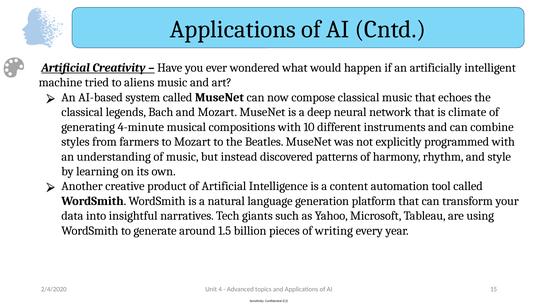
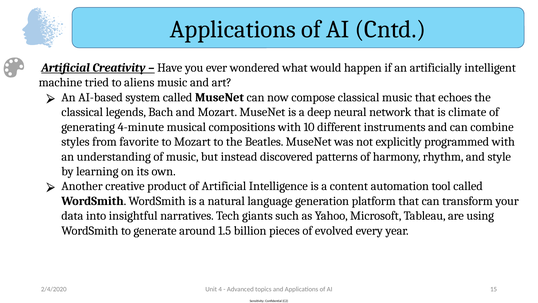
farmers: farmers -> favorite
writing: writing -> evolved
